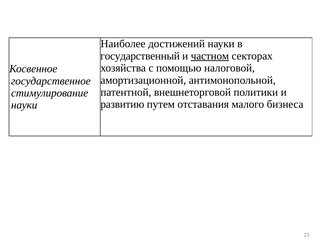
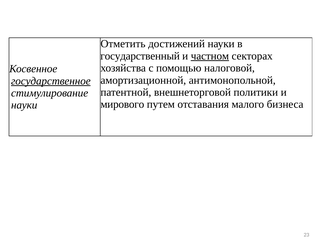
Наиболее: Наиболее -> Отметить
государственное underline: none -> present
развитию: развитию -> мирового
